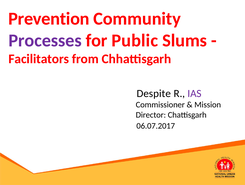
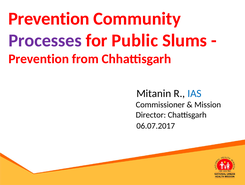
Facilitators at (39, 59): Facilitators -> Prevention
Despite: Despite -> Mitanin
IAS colour: purple -> blue
